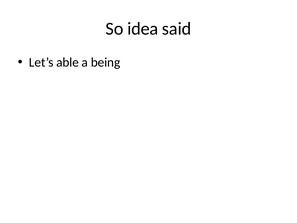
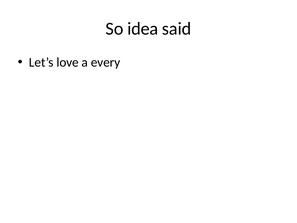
able: able -> love
being: being -> every
